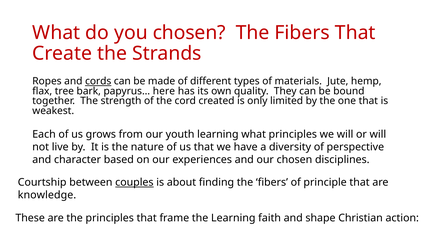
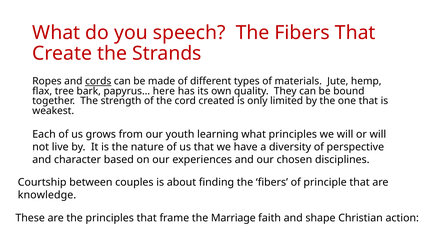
you chosen: chosen -> speech
couples underline: present -> none
the Learning: Learning -> Marriage
